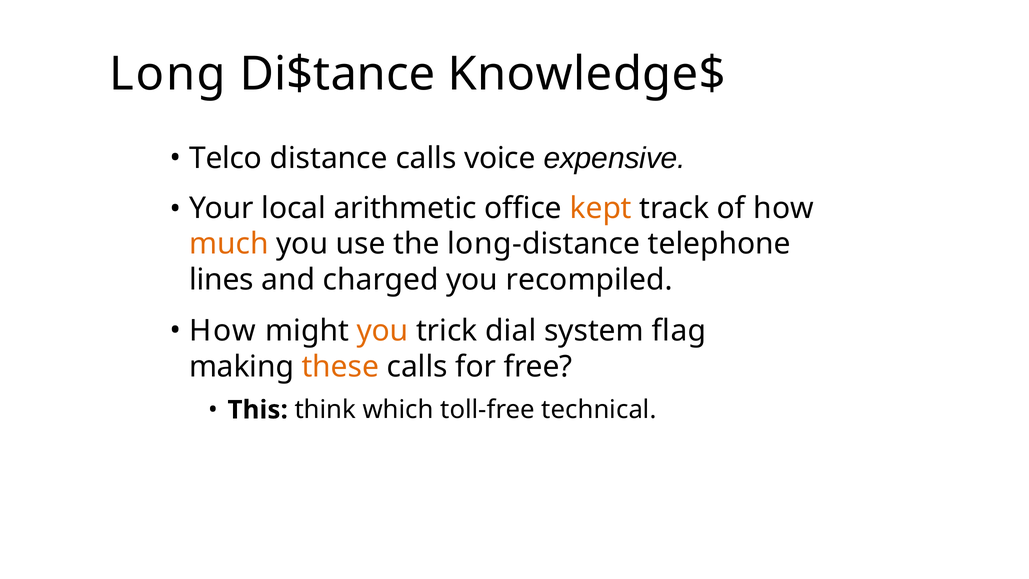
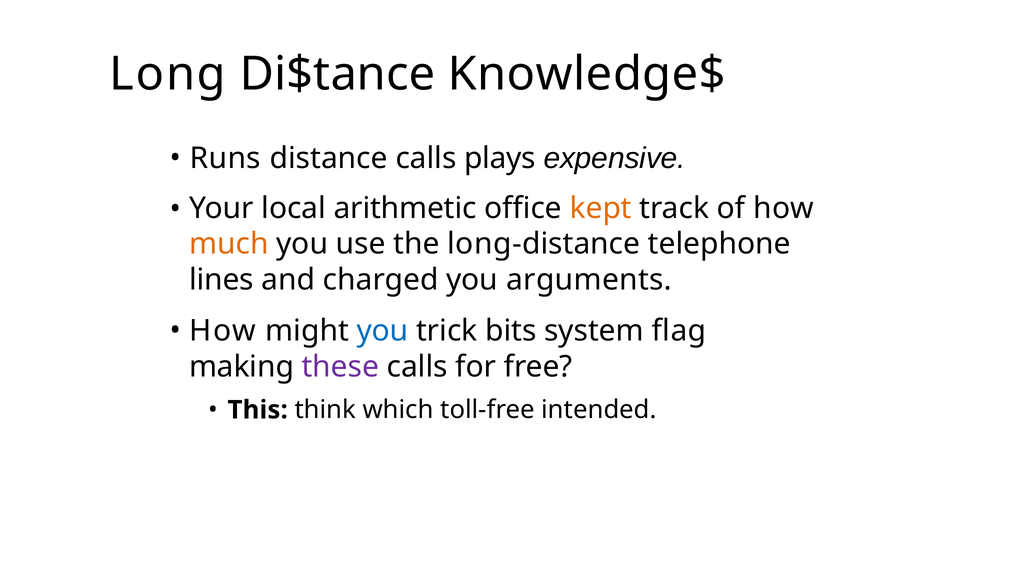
Telco: Telco -> Runs
voice: voice -> plays
recompiled: recompiled -> arguments
you at (383, 331) colour: orange -> blue
dial: dial -> bits
these colour: orange -> purple
technical: technical -> intended
